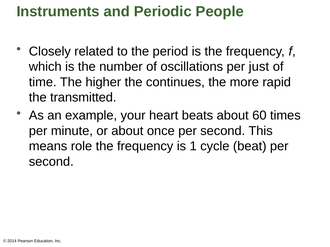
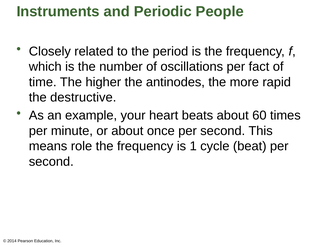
just: just -> fact
continues: continues -> antinodes
transmitted: transmitted -> destructive
